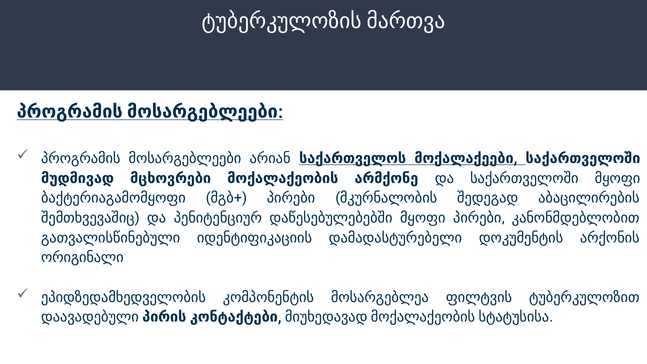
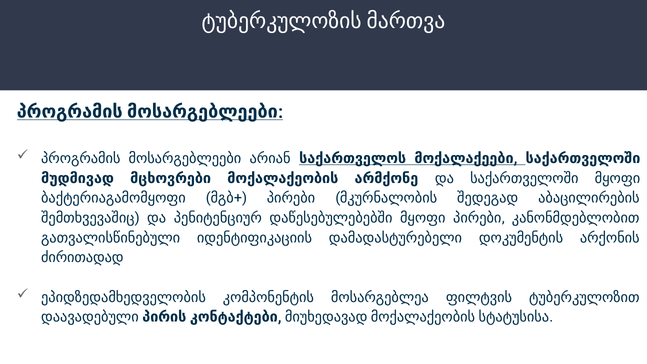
ორიგინალი: ორიგინალი -> ძირითადად
